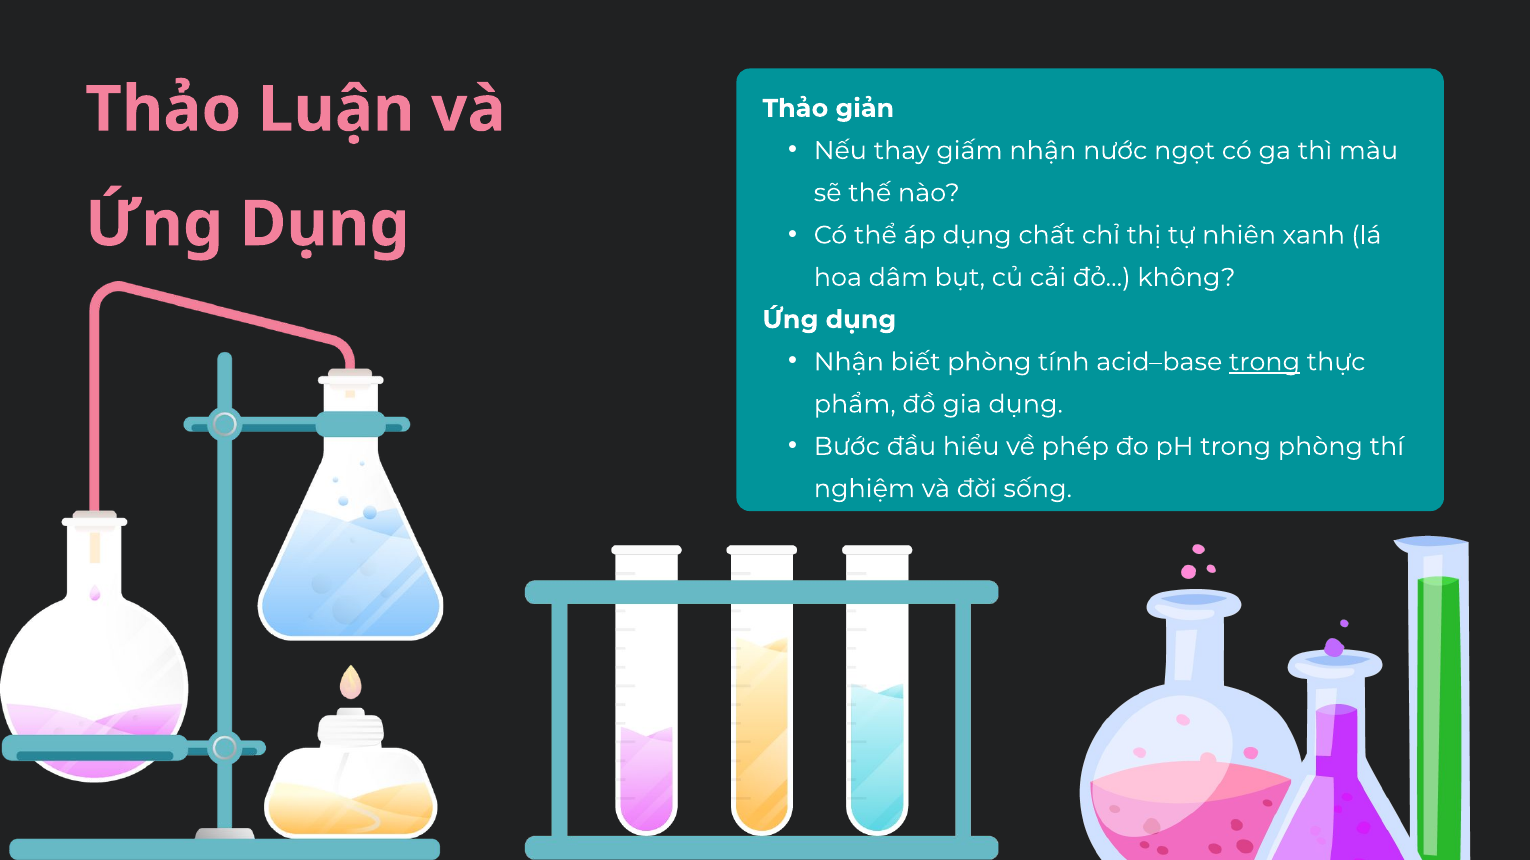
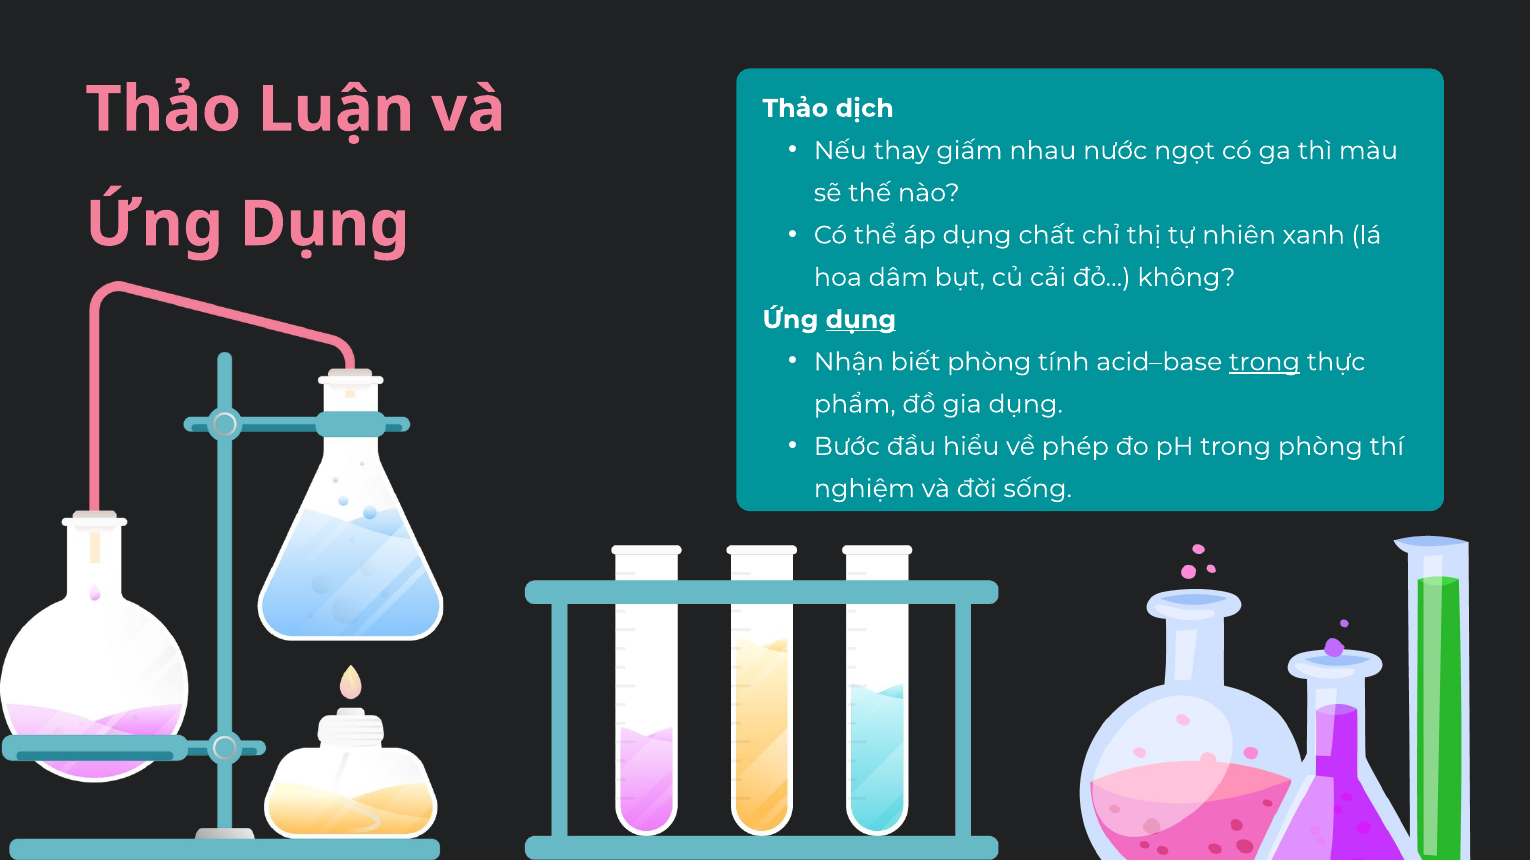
giản: giản -> dịch
giấm nhận: nhận -> nhau
dụng at (861, 320) underline: none -> present
